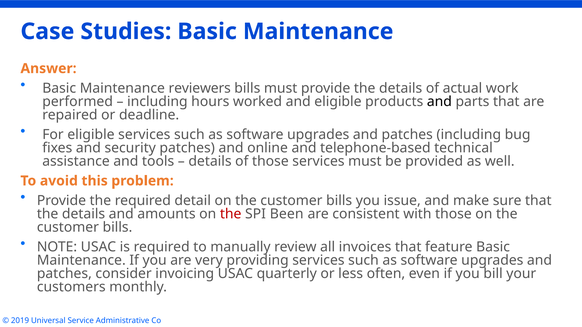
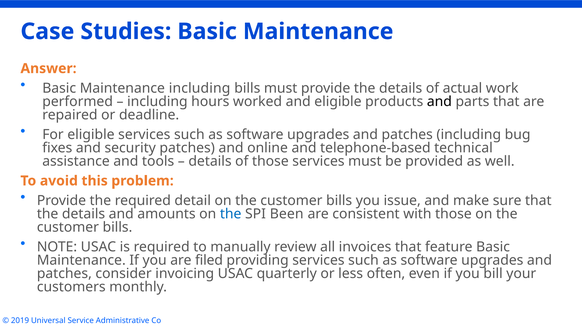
Maintenance reviewers: reviewers -> including
the at (231, 214) colour: red -> blue
very: very -> filed
